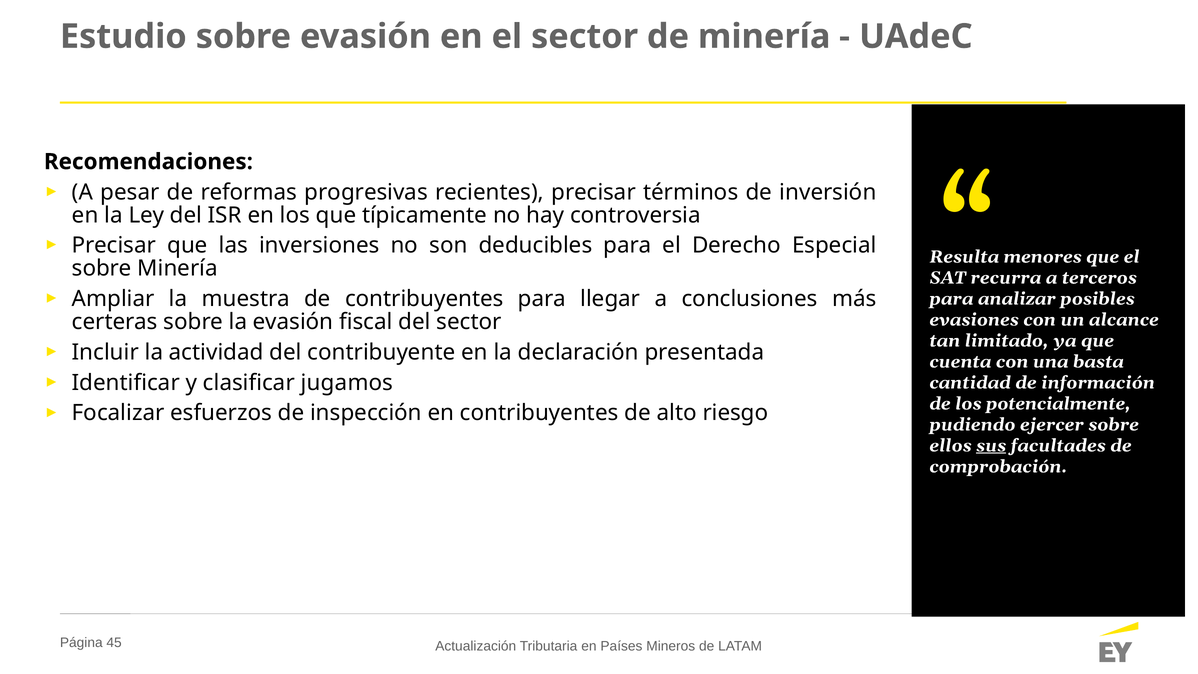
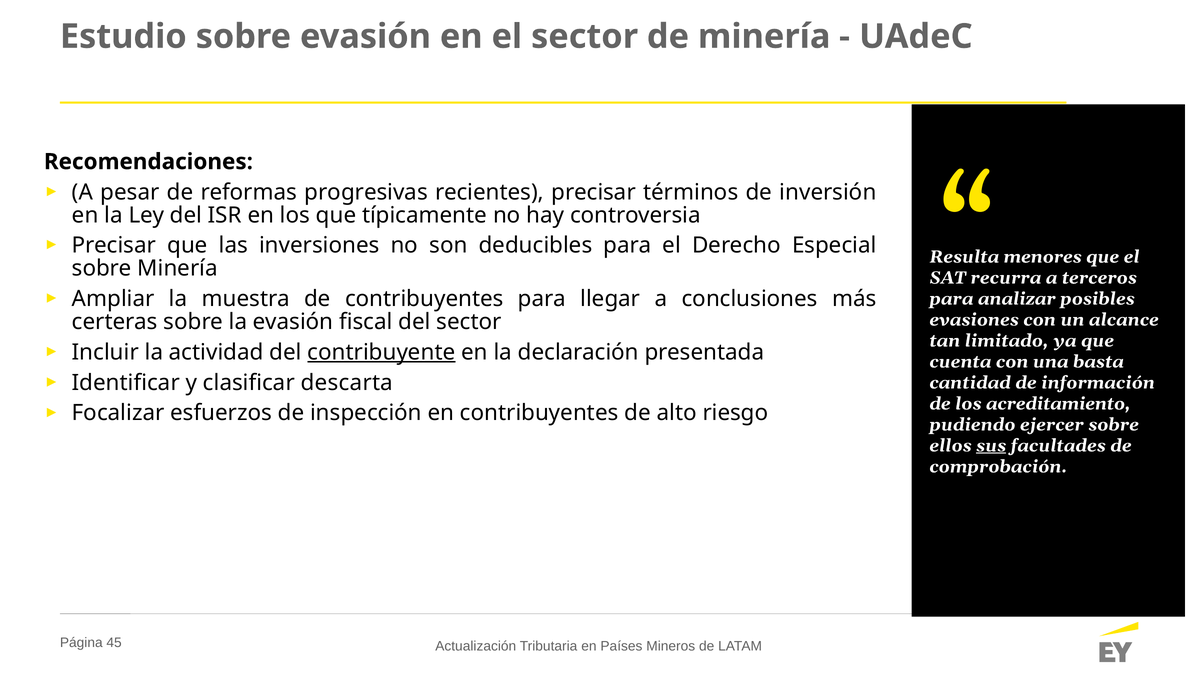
contribuyente underline: none -> present
jugamos: jugamos -> descarta
potencialmente: potencialmente -> acreditamiento
